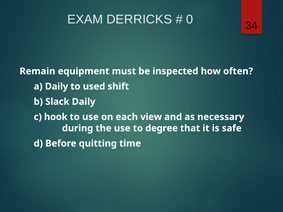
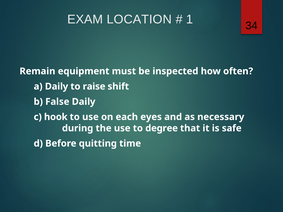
DERRICKS: DERRICKS -> LOCATION
0: 0 -> 1
used: used -> raise
Slack: Slack -> False
view: view -> eyes
